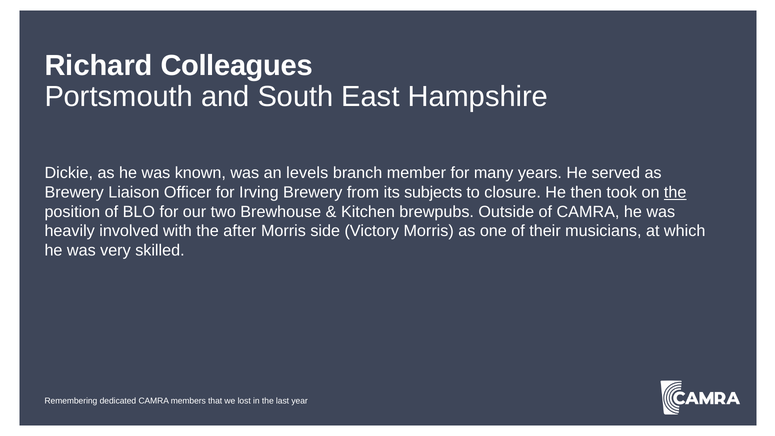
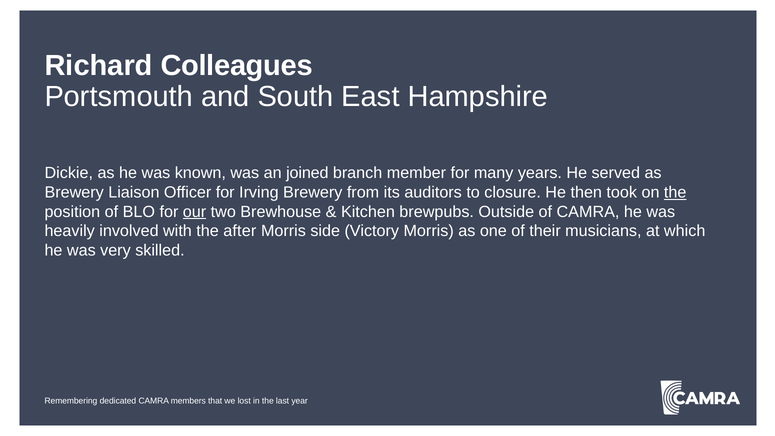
levels: levels -> joined
subjects: subjects -> auditors
our underline: none -> present
